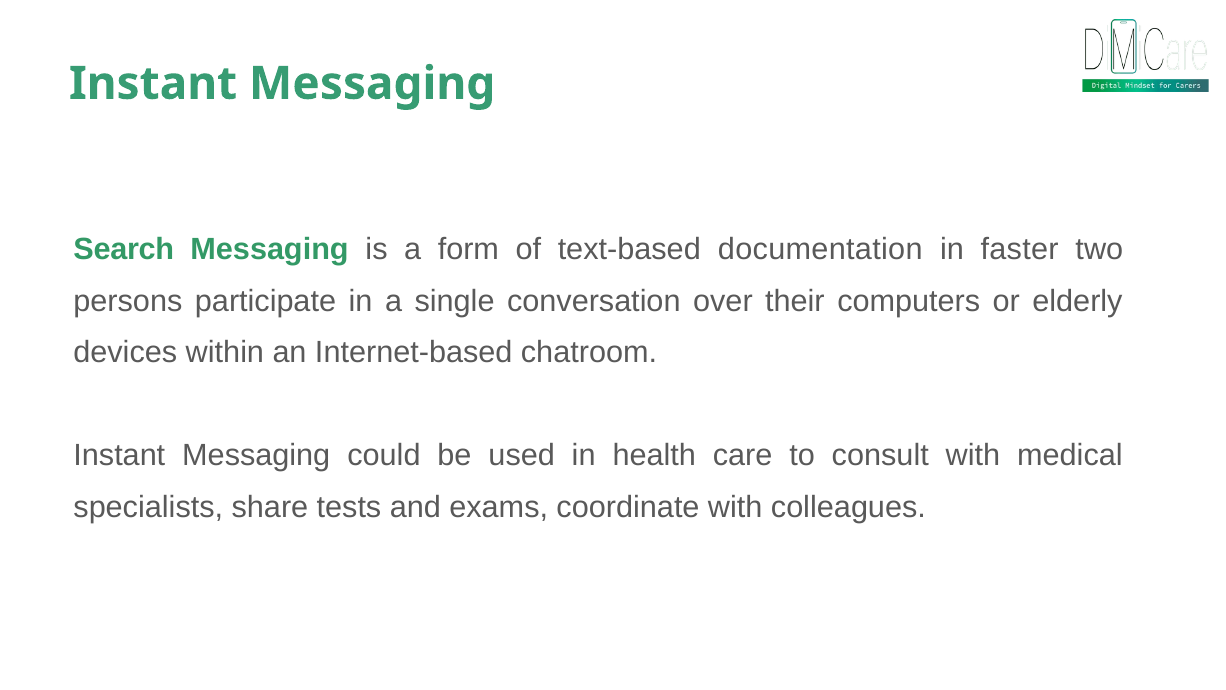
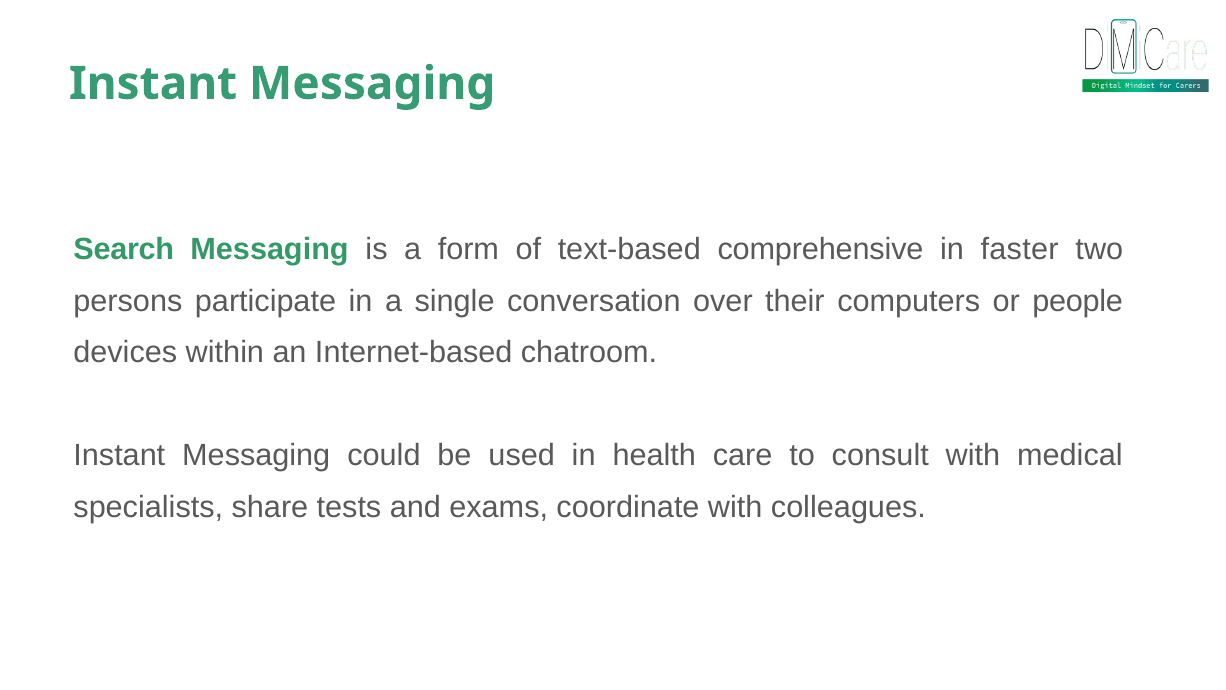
documentation: documentation -> comprehensive
elderly: elderly -> people
